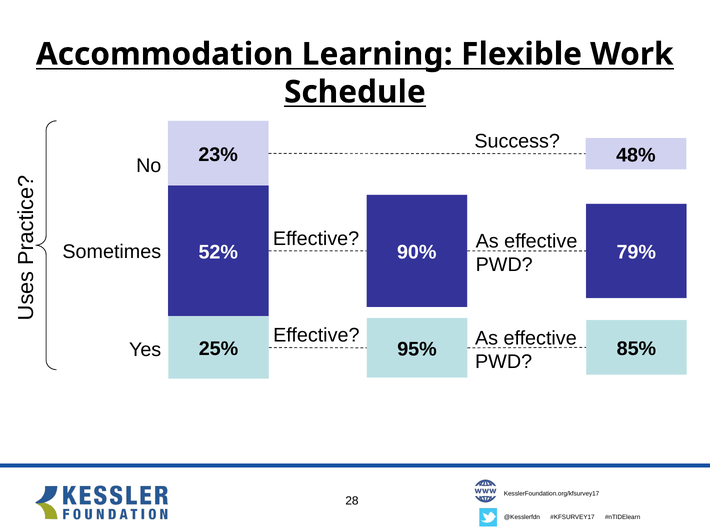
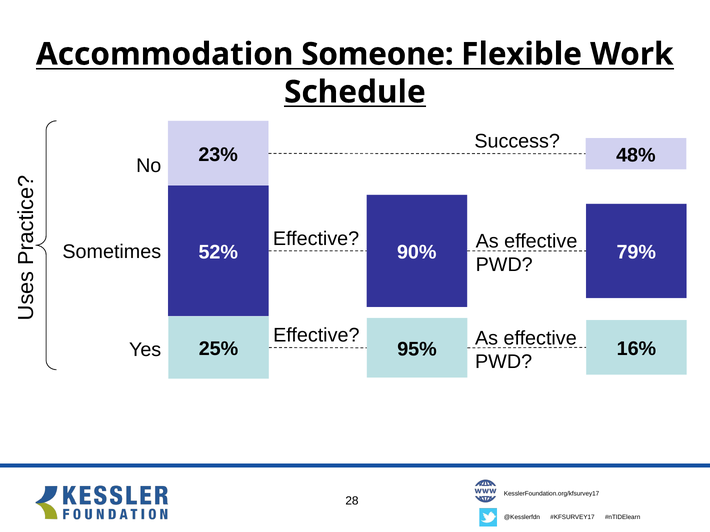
Learning: Learning -> Someone
85%: 85% -> 16%
